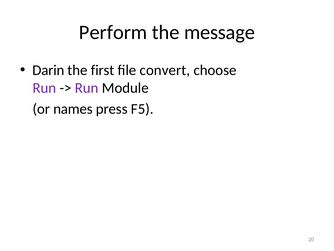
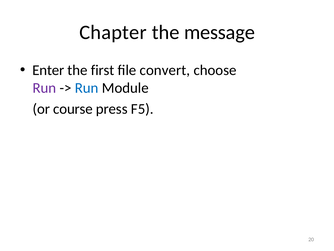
Perform: Perform -> Chapter
Darin: Darin -> Enter
Run at (87, 88) colour: purple -> blue
names: names -> course
